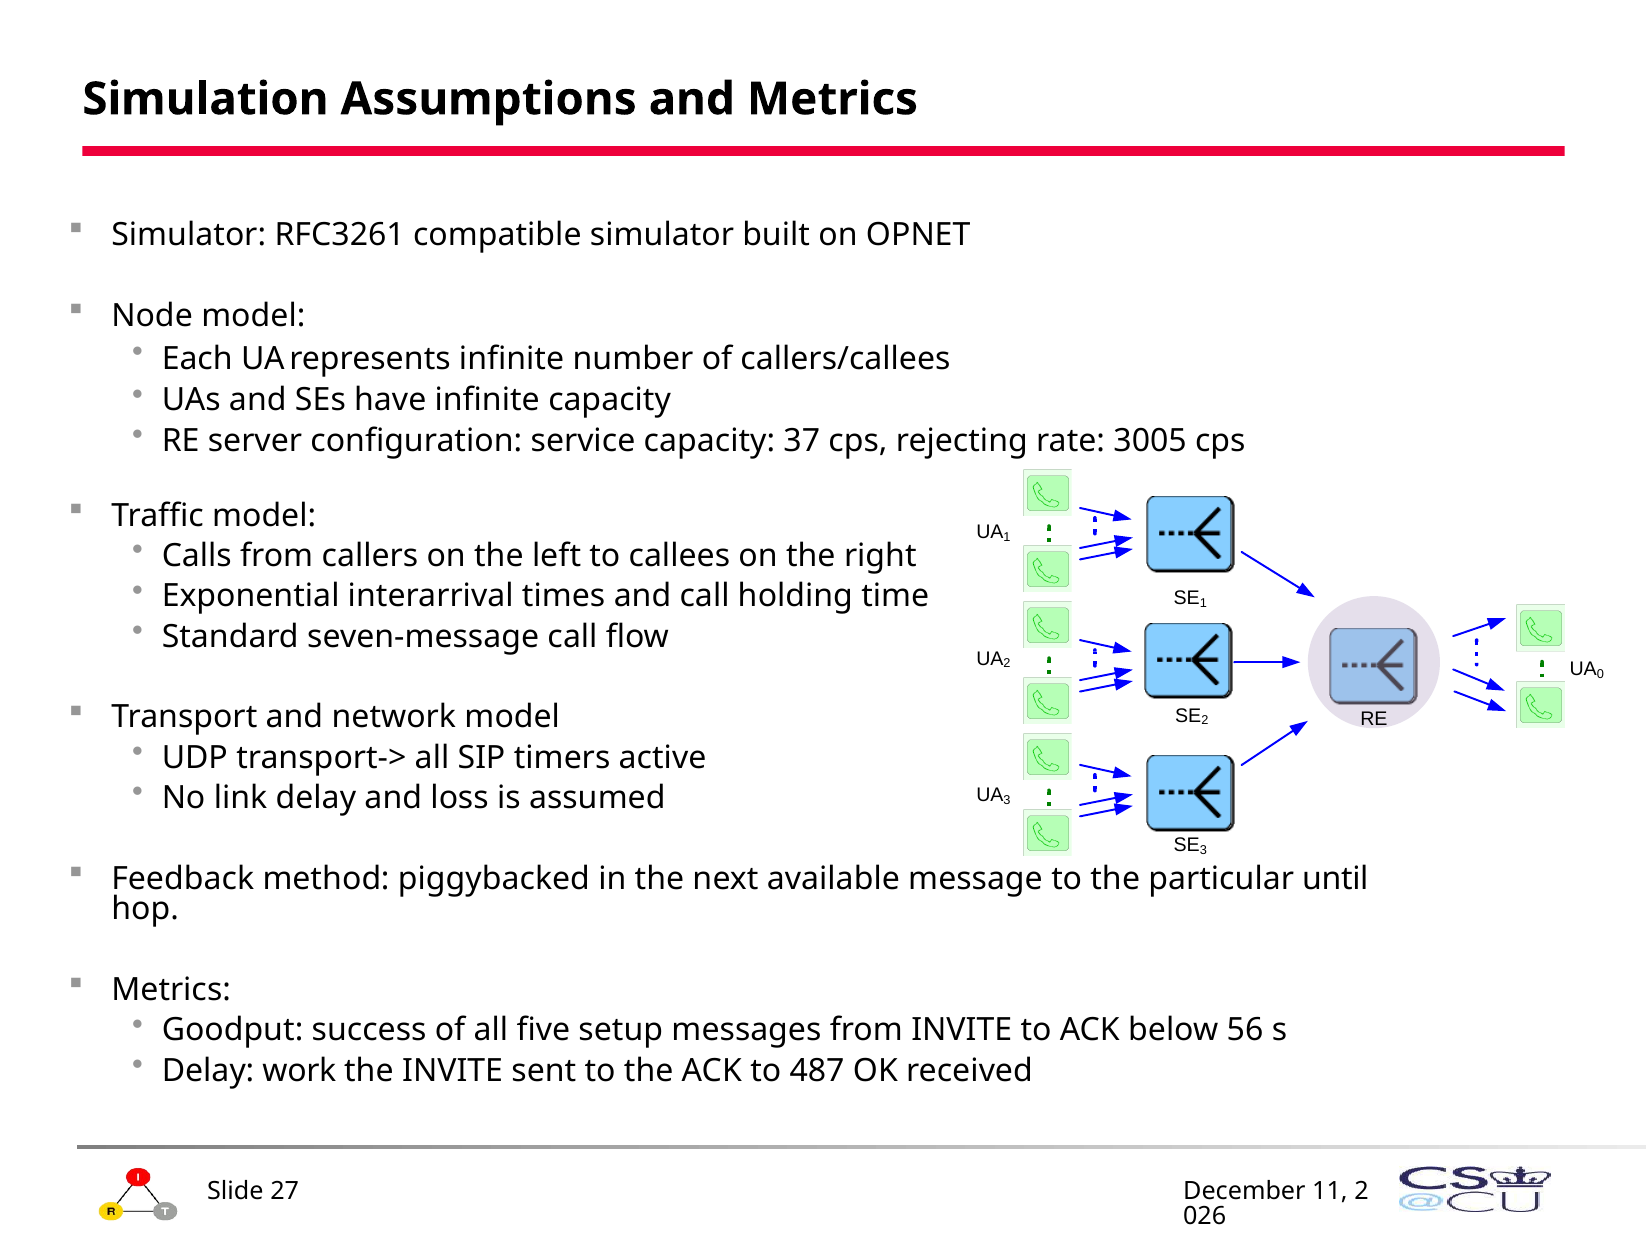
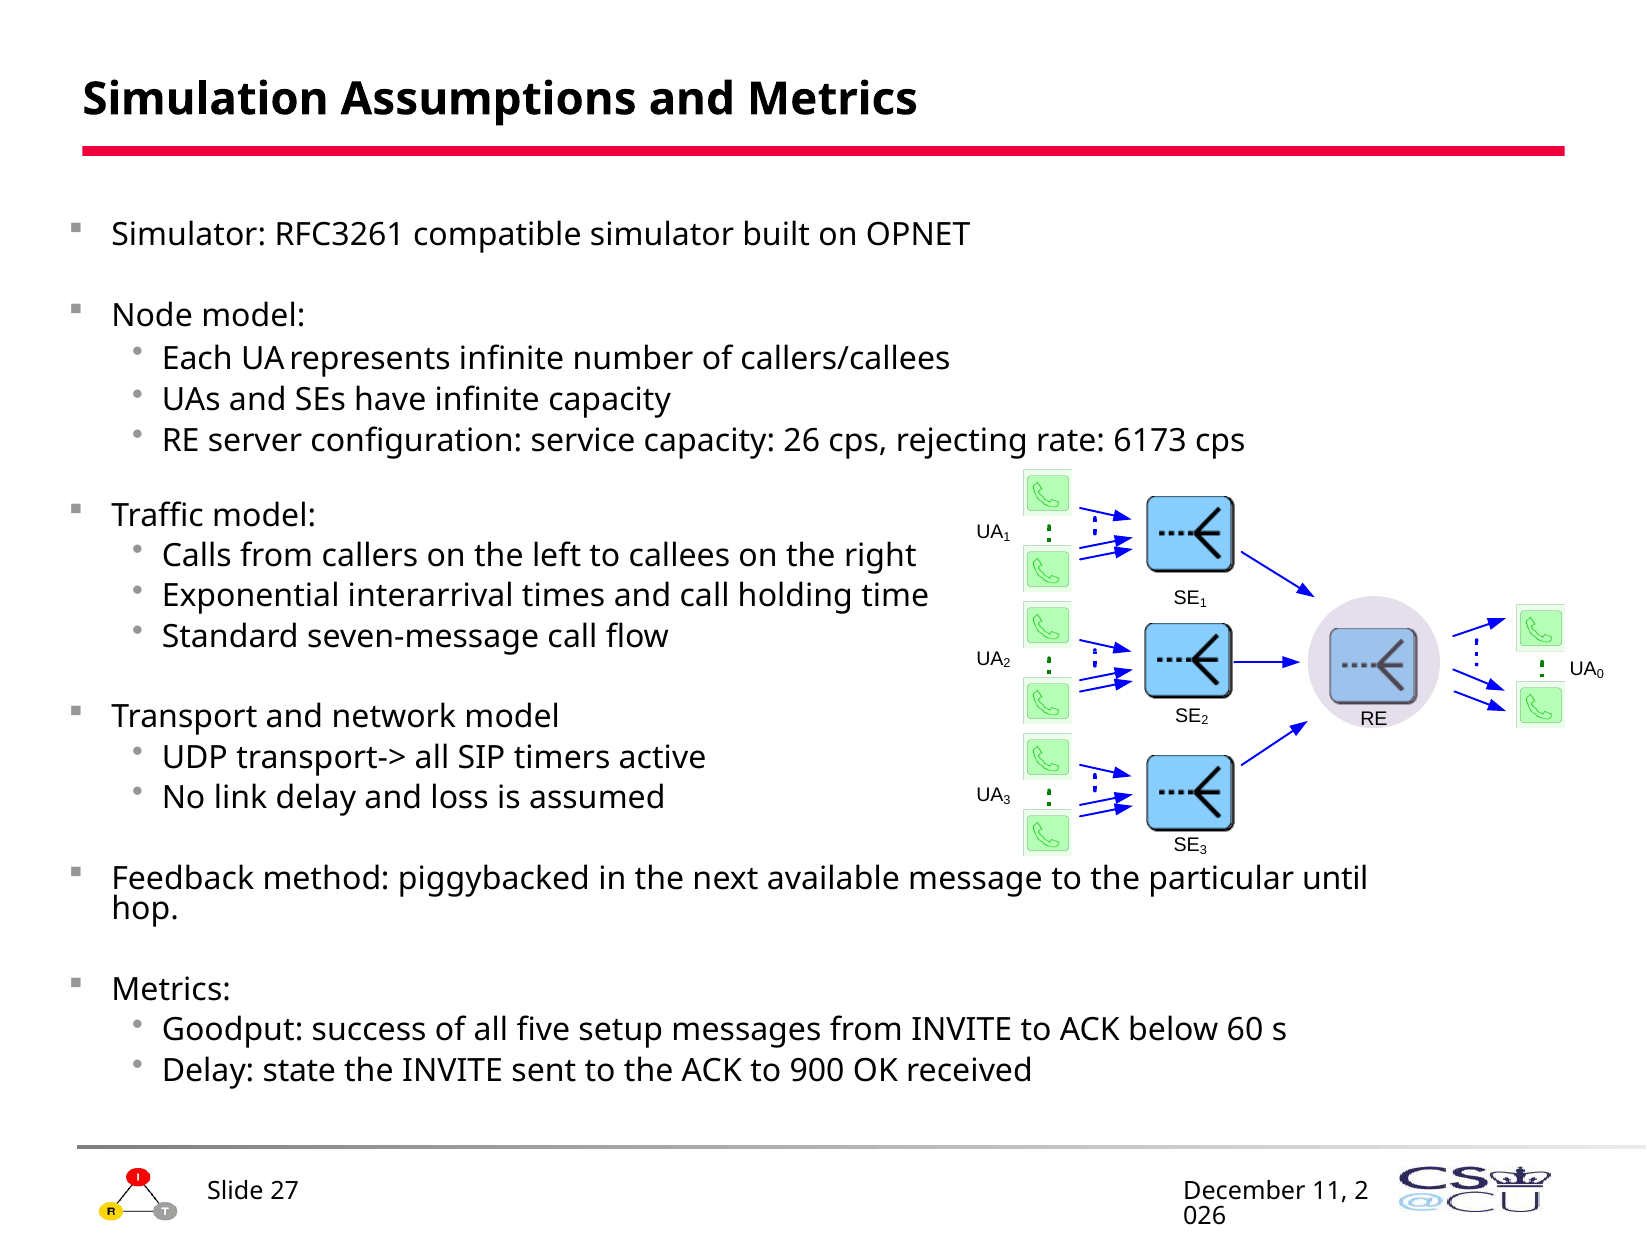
37: 37 -> 26
3005: 3005 -> 6173
56: 56 -> 60
work: work -> state
487: 487 -> 900
